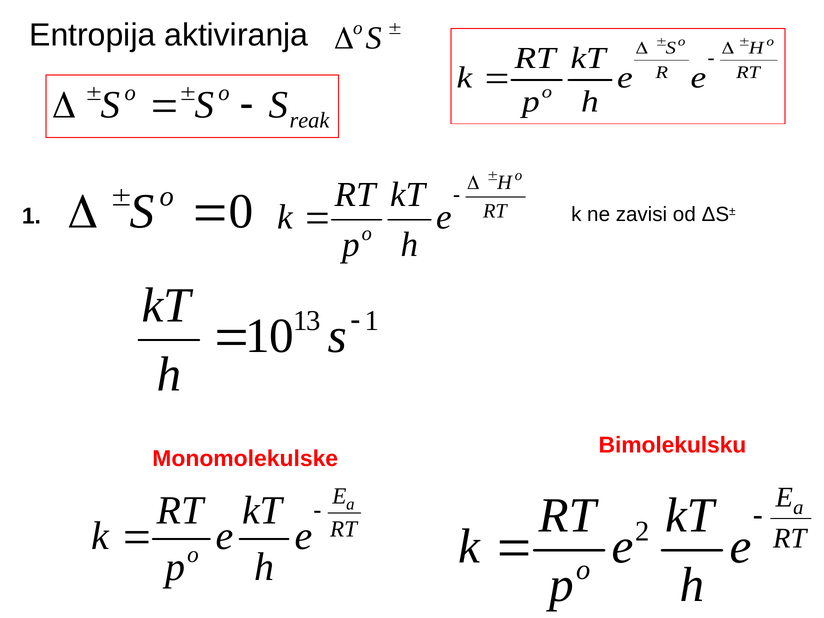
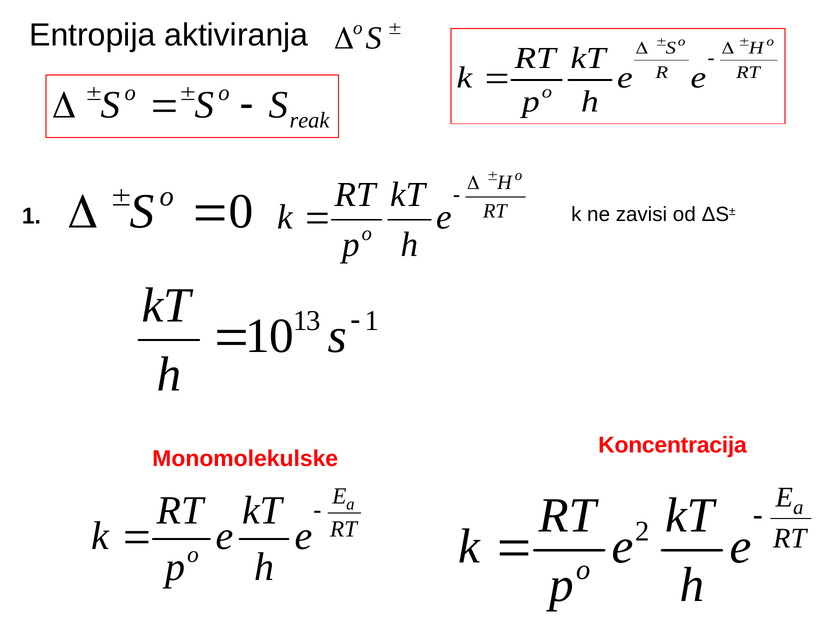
Bimolekulsku: Bimolekulsku -> Koncentracija
